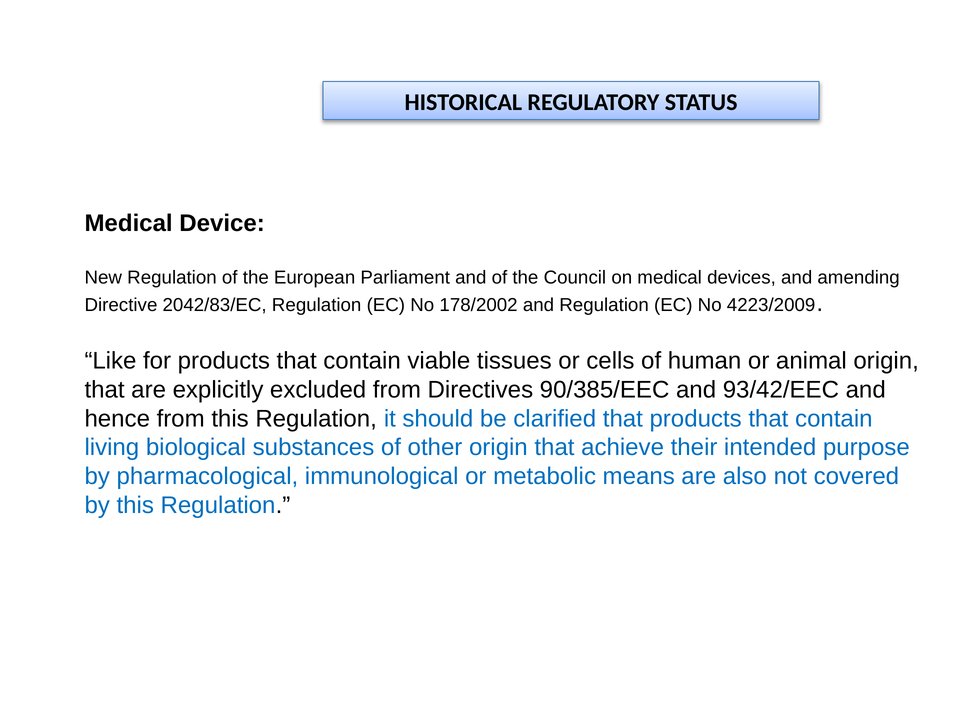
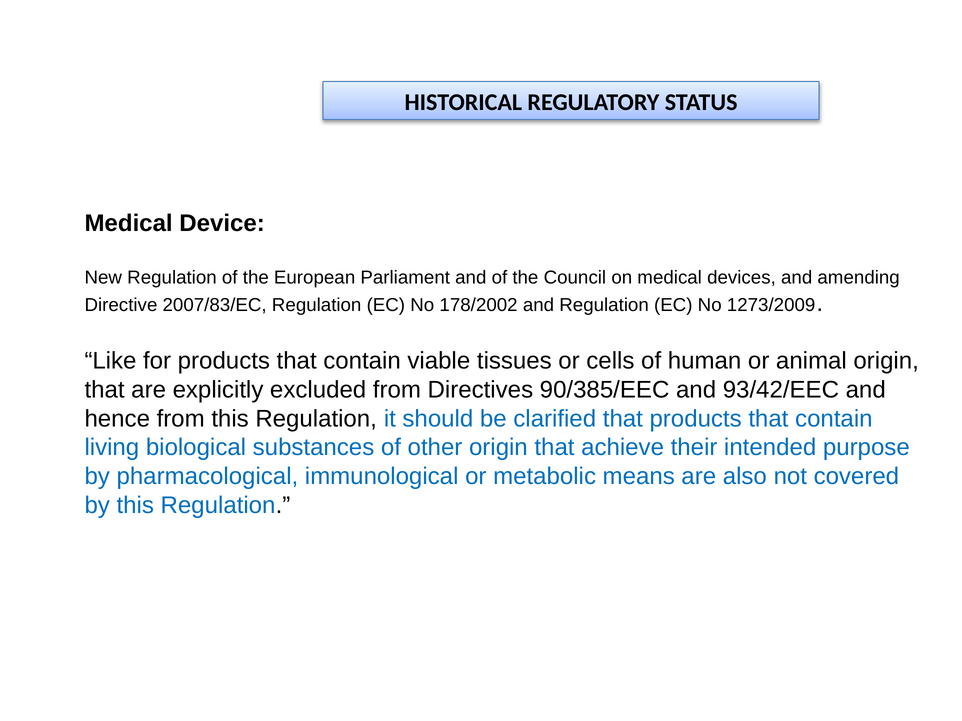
2042/83/EC: 2042/83/EC -> 2007/83/EC
4223/2009: 4223/2009 -> 1273/2009
